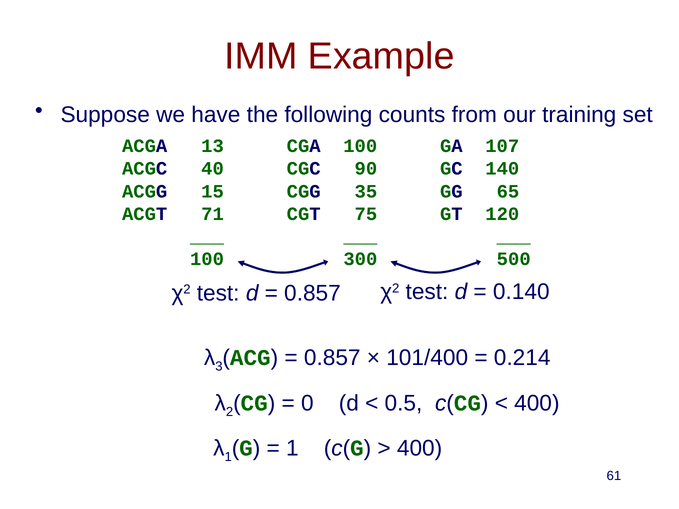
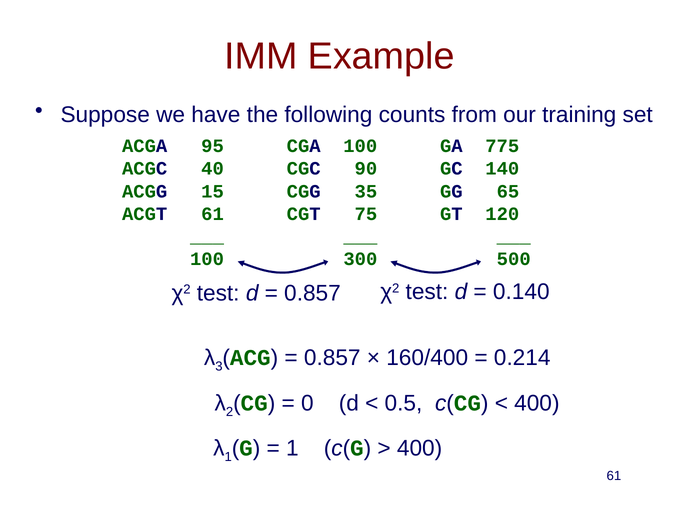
13: 13 -> 95
107: 107 -> 775
ACGT 71: 71 -> 61
101/400: 101/400 -> 160/400
